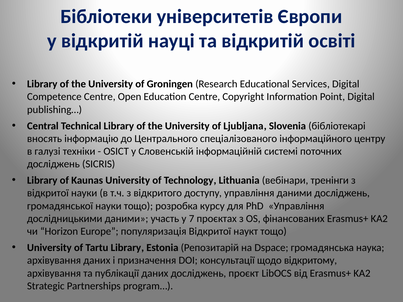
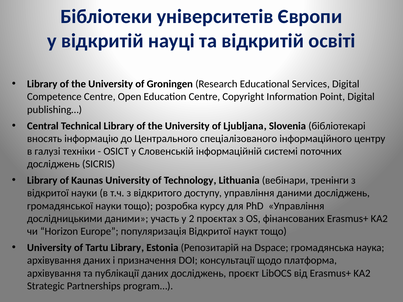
7: 7 -> 2
відкритому: відкритому -> платформа
